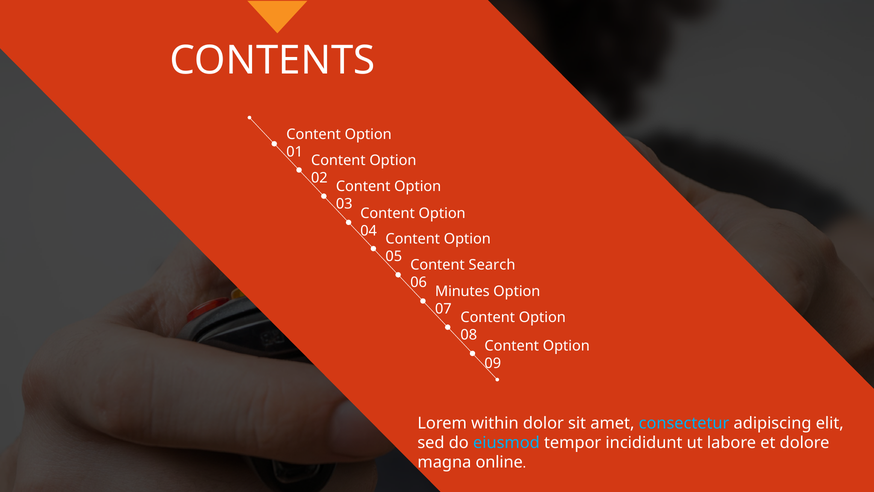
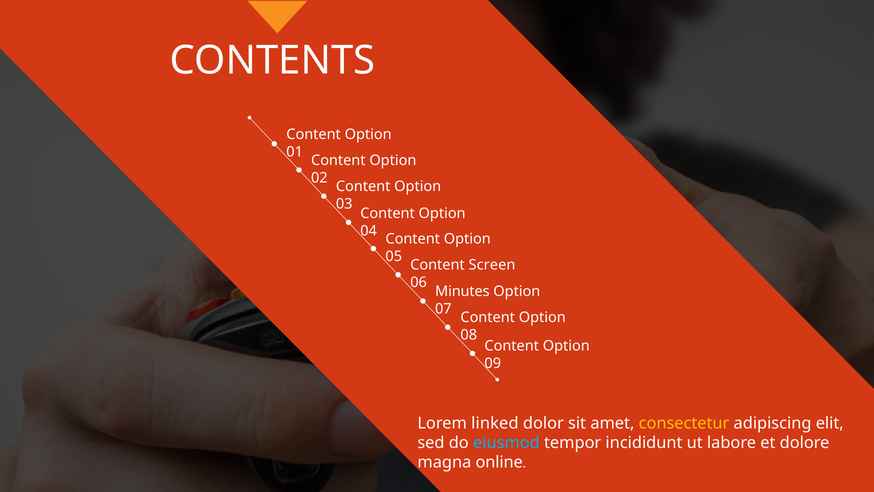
Search: Search -> Screen
within: within -> linked
consectetur colour: light blue -> yellow
